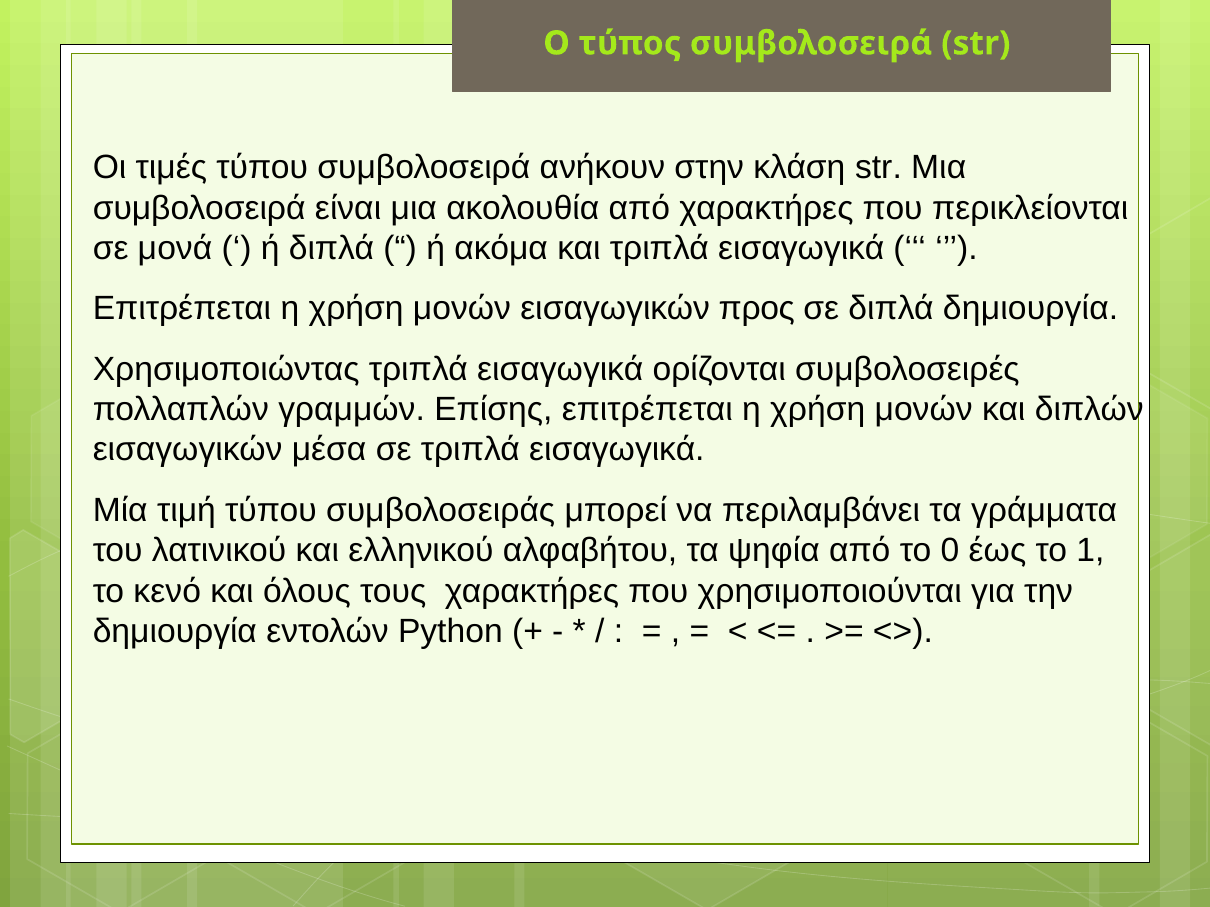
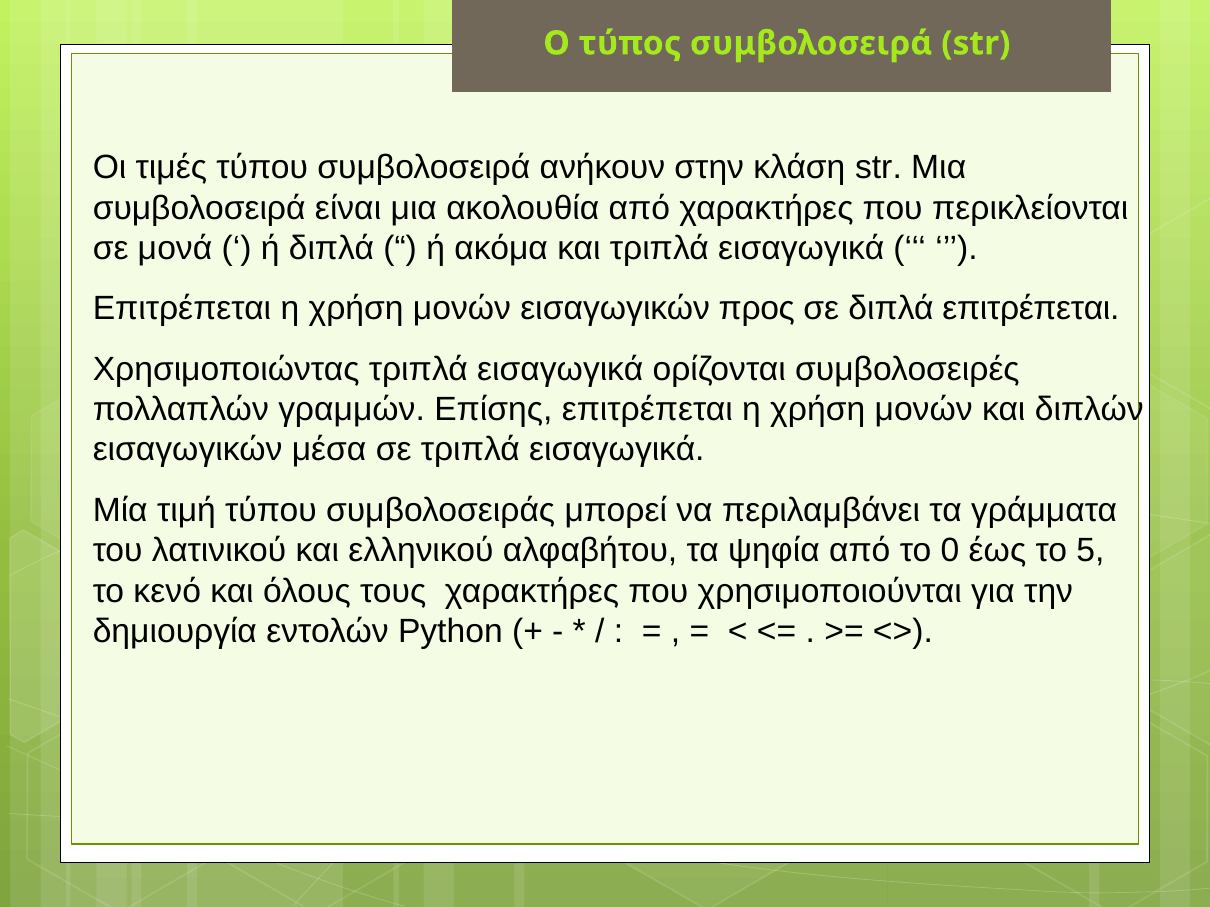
διπλά δημιουργία: δημιουργία -> επιτρέπεται
1: 1 -> 5
